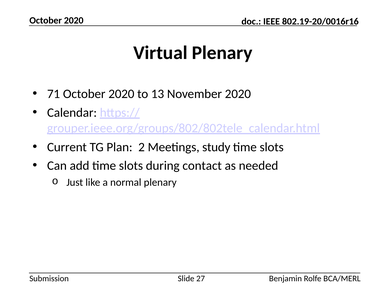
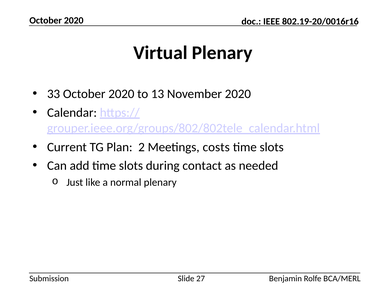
71: 71 -> 33
study: study -> costs
